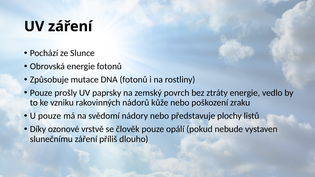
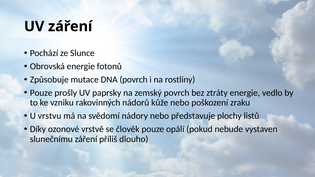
DNA fotonů: fotonů -> povrch
U pouze: pouze -> vrstvu
